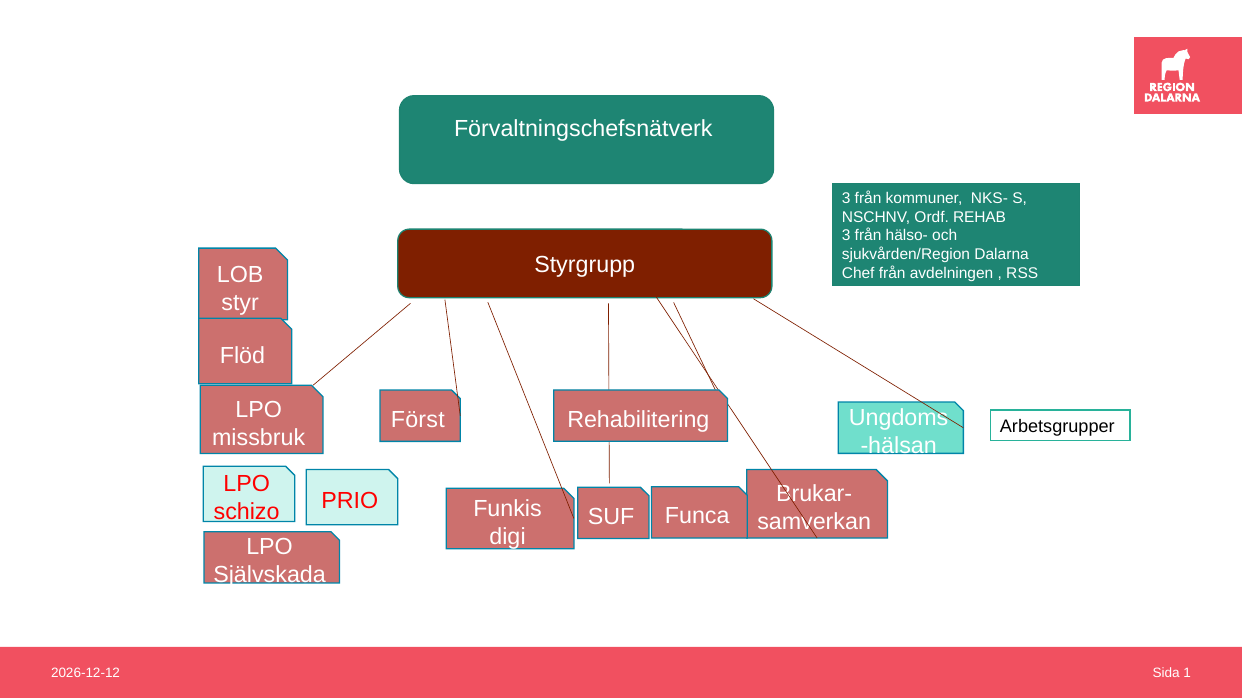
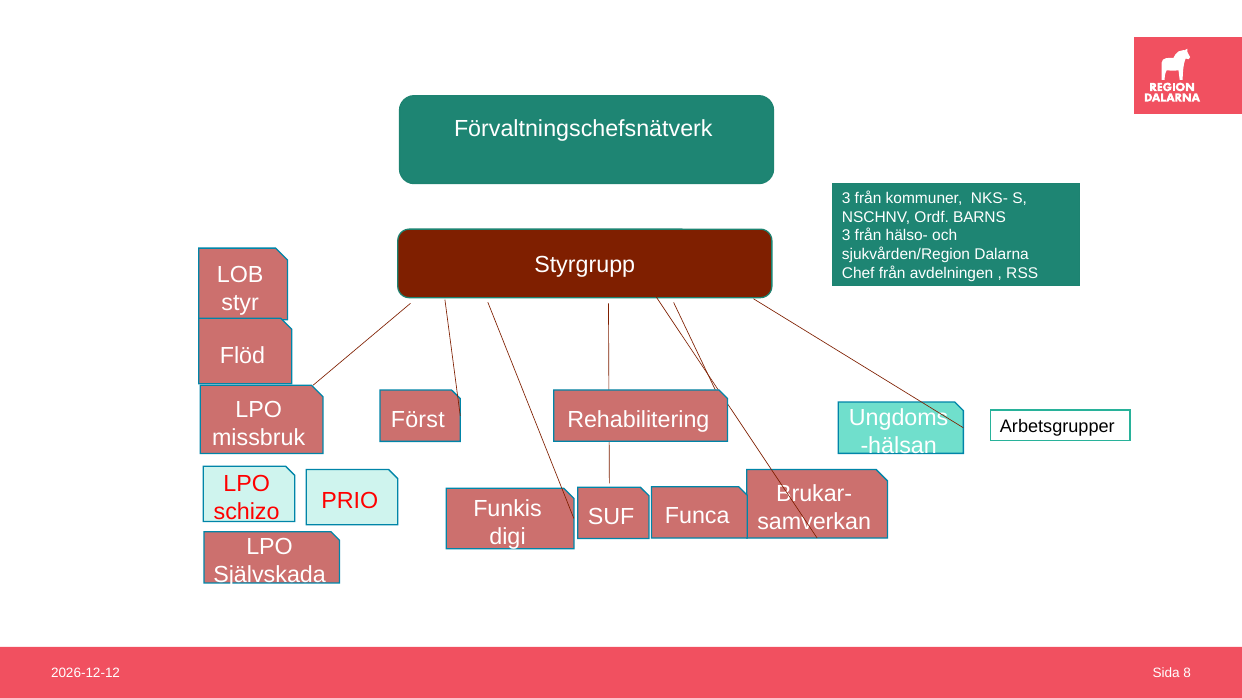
REHAB: REHAB -> BARNS
1: 1 -> 8
